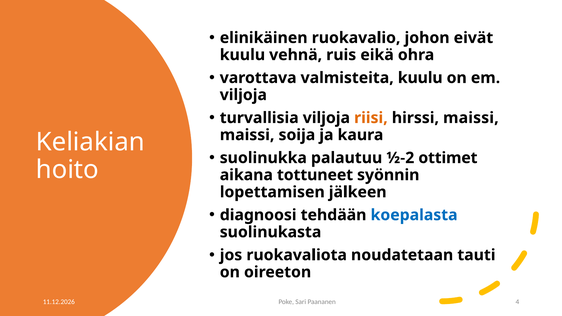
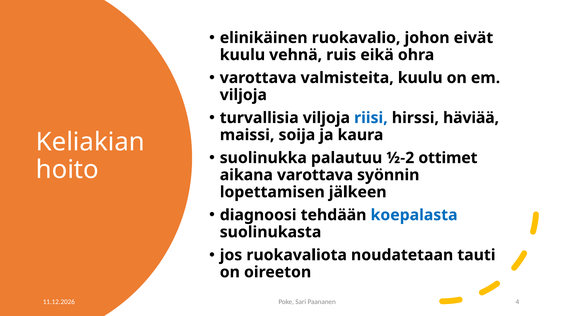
riisi colour: orange -> blue
hirssi maissi: maissi -> häviää
aikana tottuneet: tottuneet -> varottava
